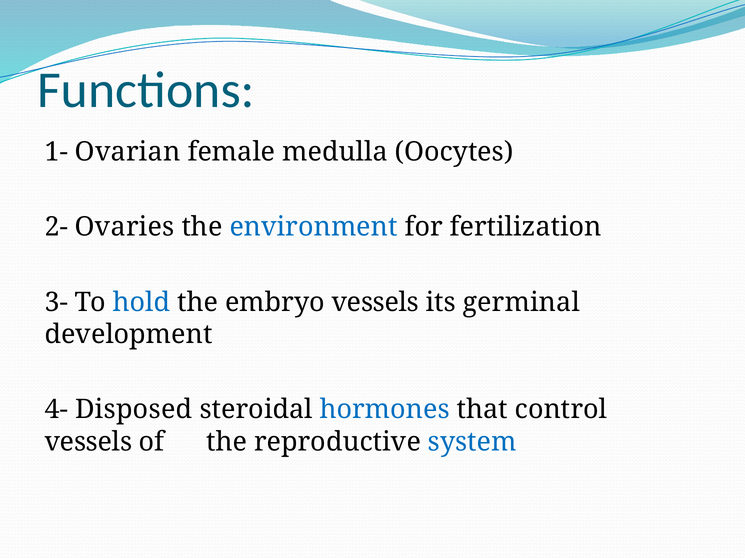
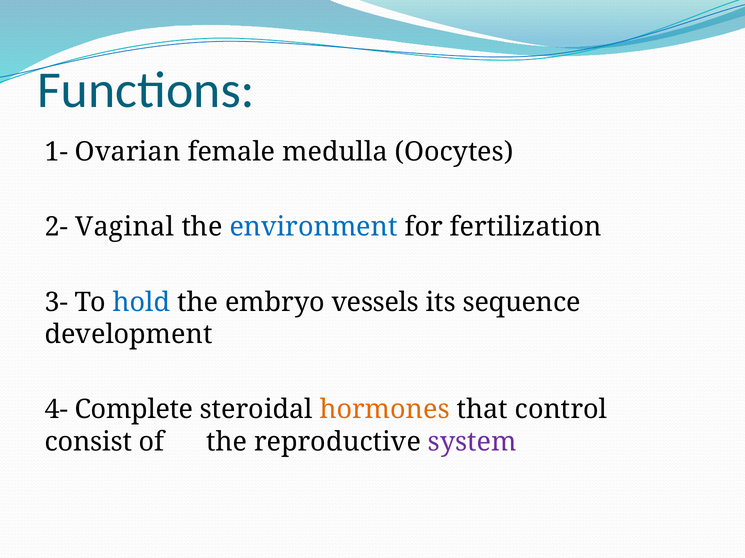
Ovaries: Ovaries -> Vaginal
germinal: germinal -> sequence
Disposed: Disposed -> Complete
hormones colour: blue -> orange
vessels at (88, 442): vessels -> consist
system colour: blue -> purple
